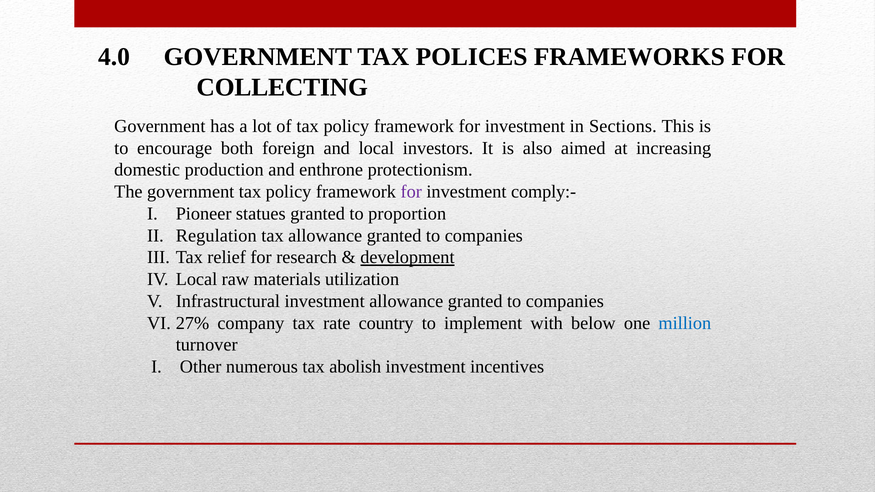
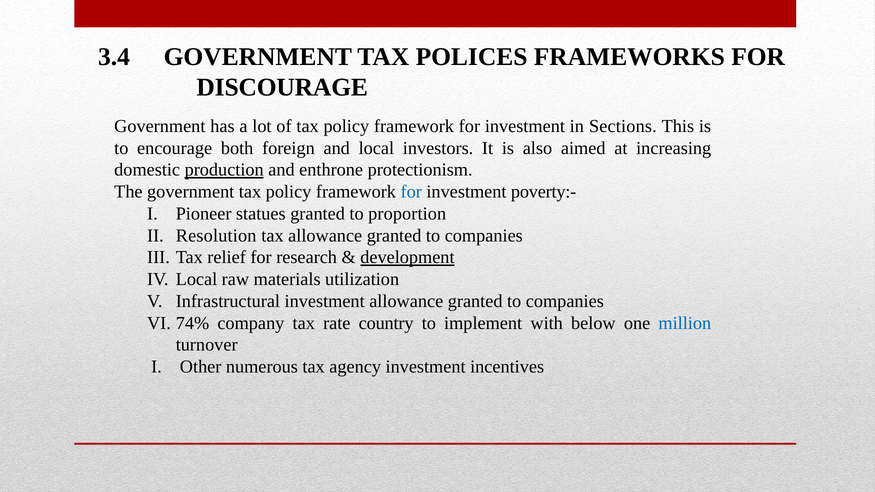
4.0: 4.0 -> 3.4
COLLECTING: COLLECTING -> DISCOURAGE
production underline: none -> present
for at (411, 192) colour: purple -> blue
comply:-: comply:- -> poverty:-
Regulation: Regulation -> Resolution
27%: 27% -> 74%
abolish: abolish -> agency
